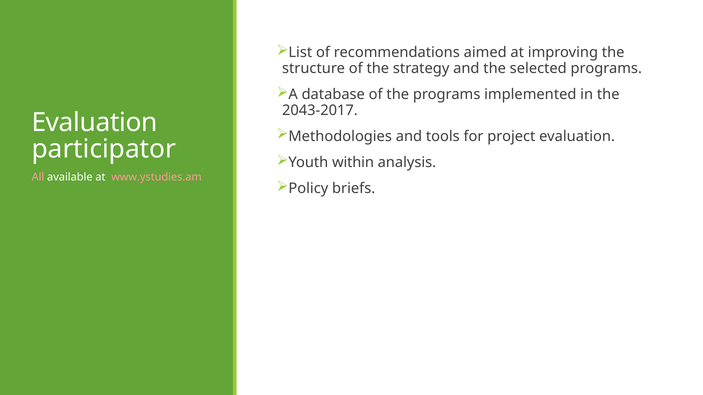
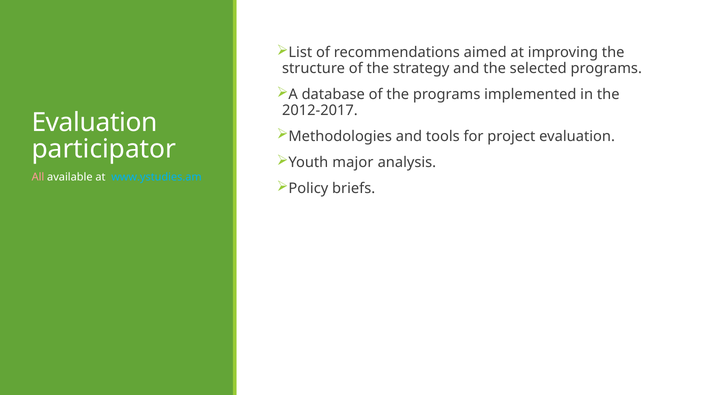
2043-2017: 2043-2017 -> 2012-2017
within: within -> major
www.ystudies.am colour: pink -> light blue
